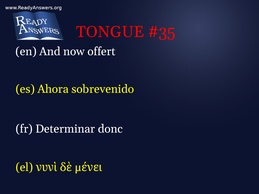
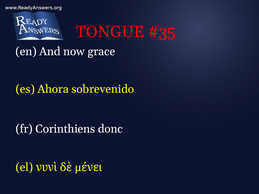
offert: offert -> grace
Determinar: Determinar -> Corinthiens
